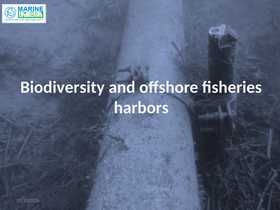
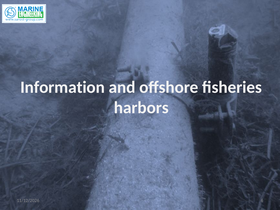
Biodiversity: Biodiversity -> Information
